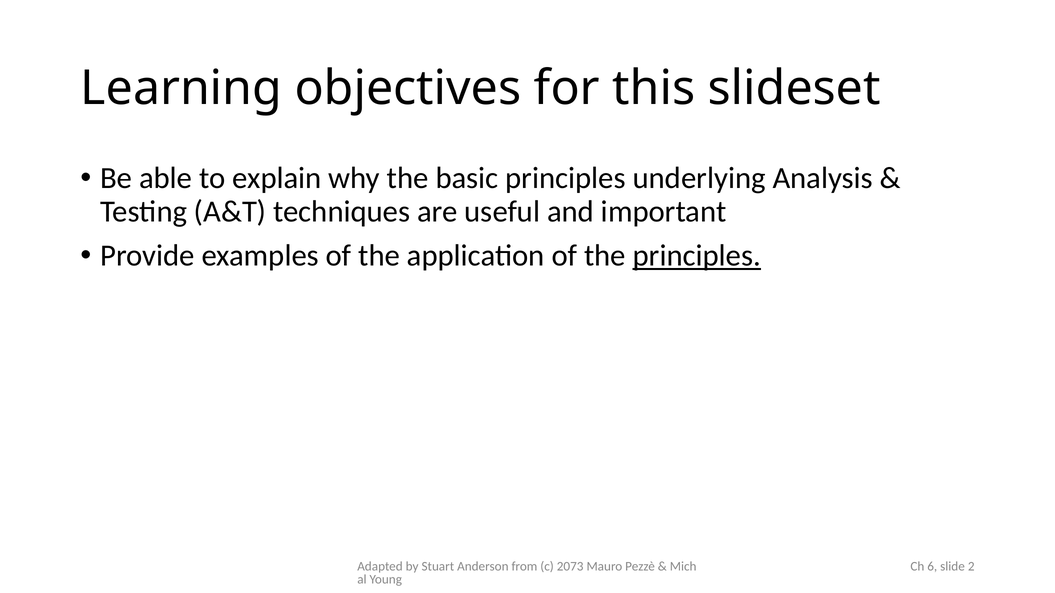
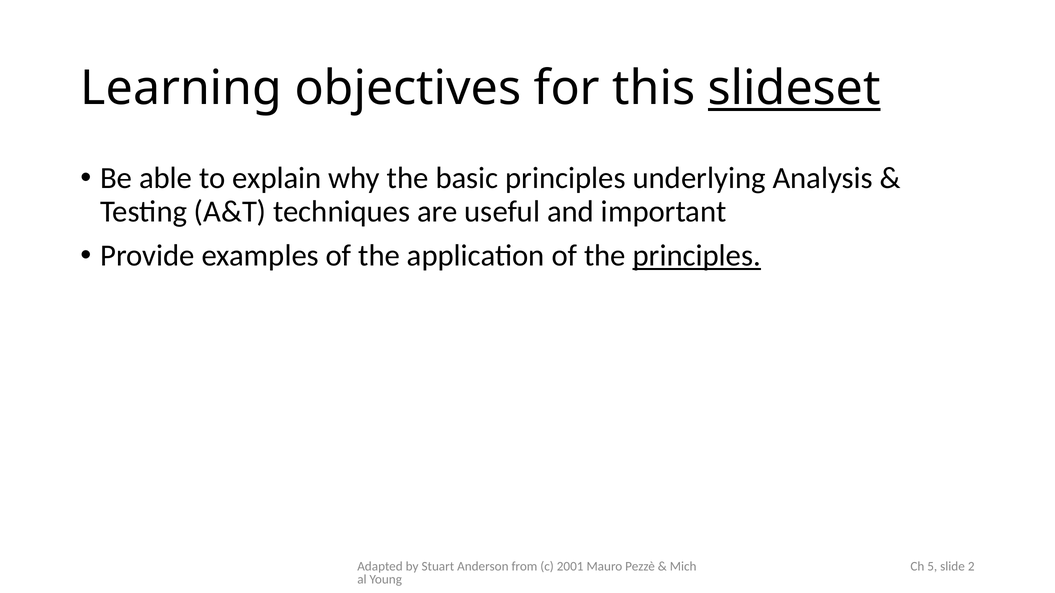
slideset underline: none -> present
2073: 2073 -> 2001
6: 6 -> 5
